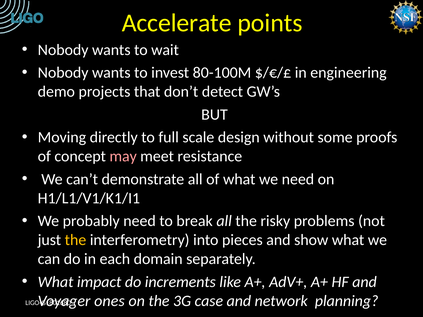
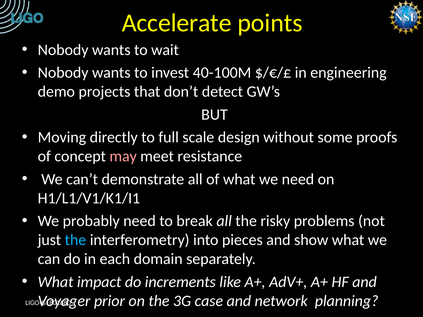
80-100M: 80-100M -> 40-100M
the at (75, 240) colour: yellow -> light blue
ones: ones -> prior
